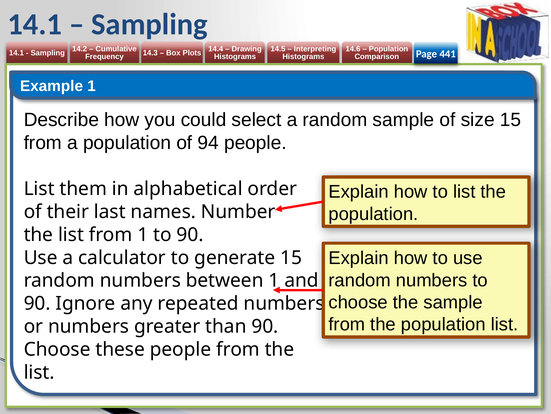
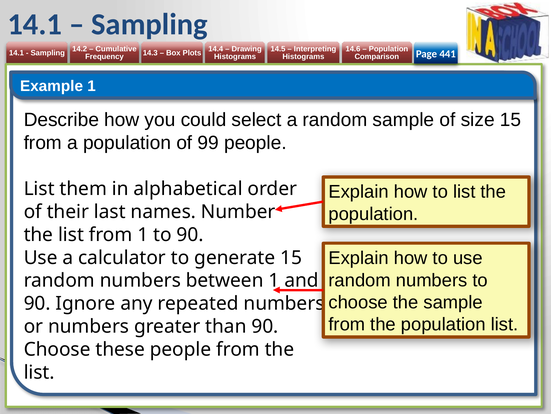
94: 94 -> 99
